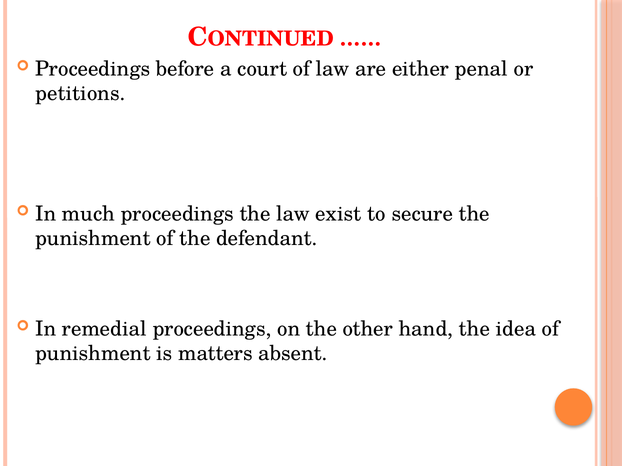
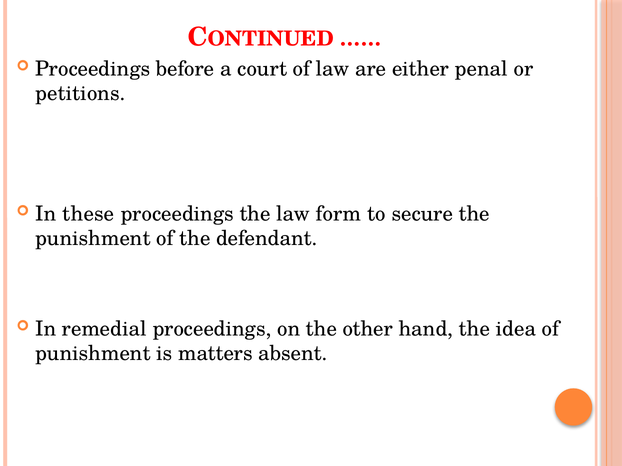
much: much -> these
exist: exist -> form
